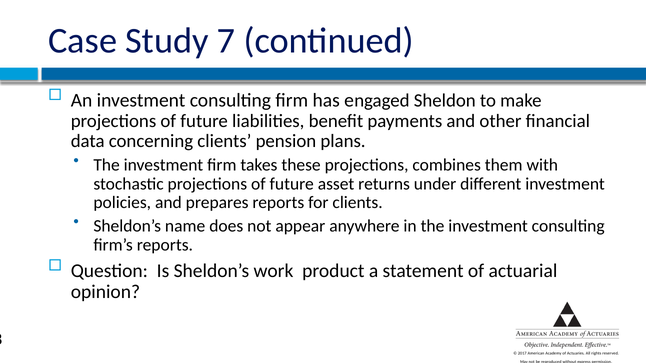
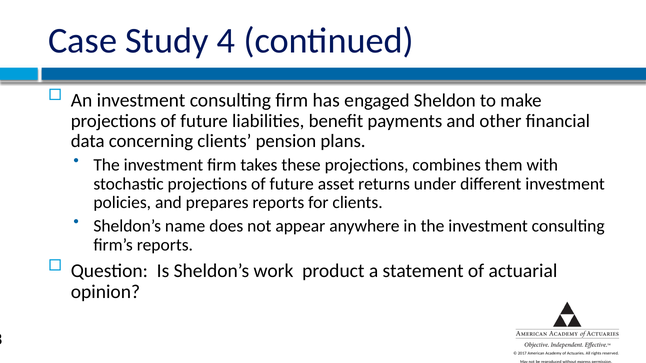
7: 7 -> 4
